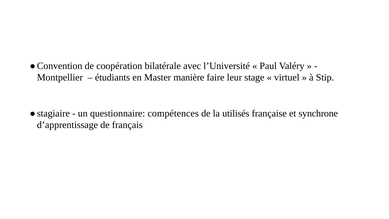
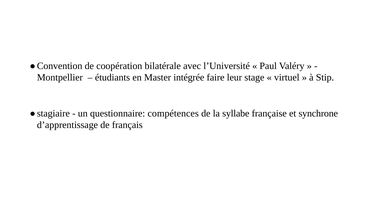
manière: manière -> intégrée
utilisés: utilisés -> syllabe
